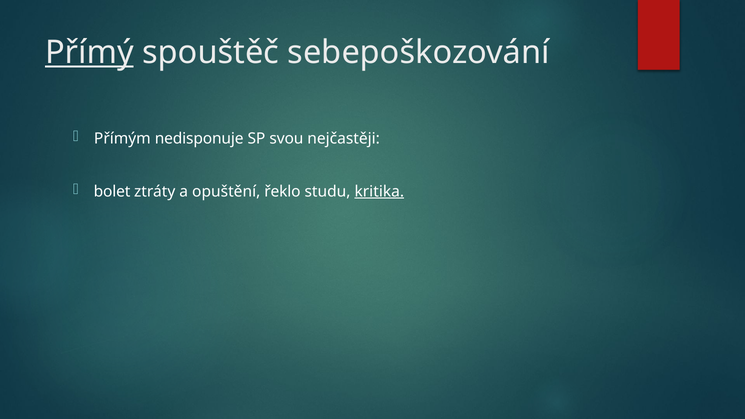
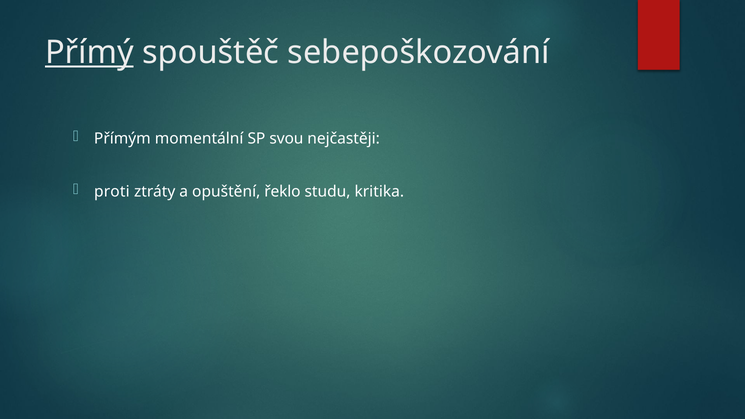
nedisponuje: nedisponuje -> momentální
bolet: bolet -> proti
kritika underline: present -> none
